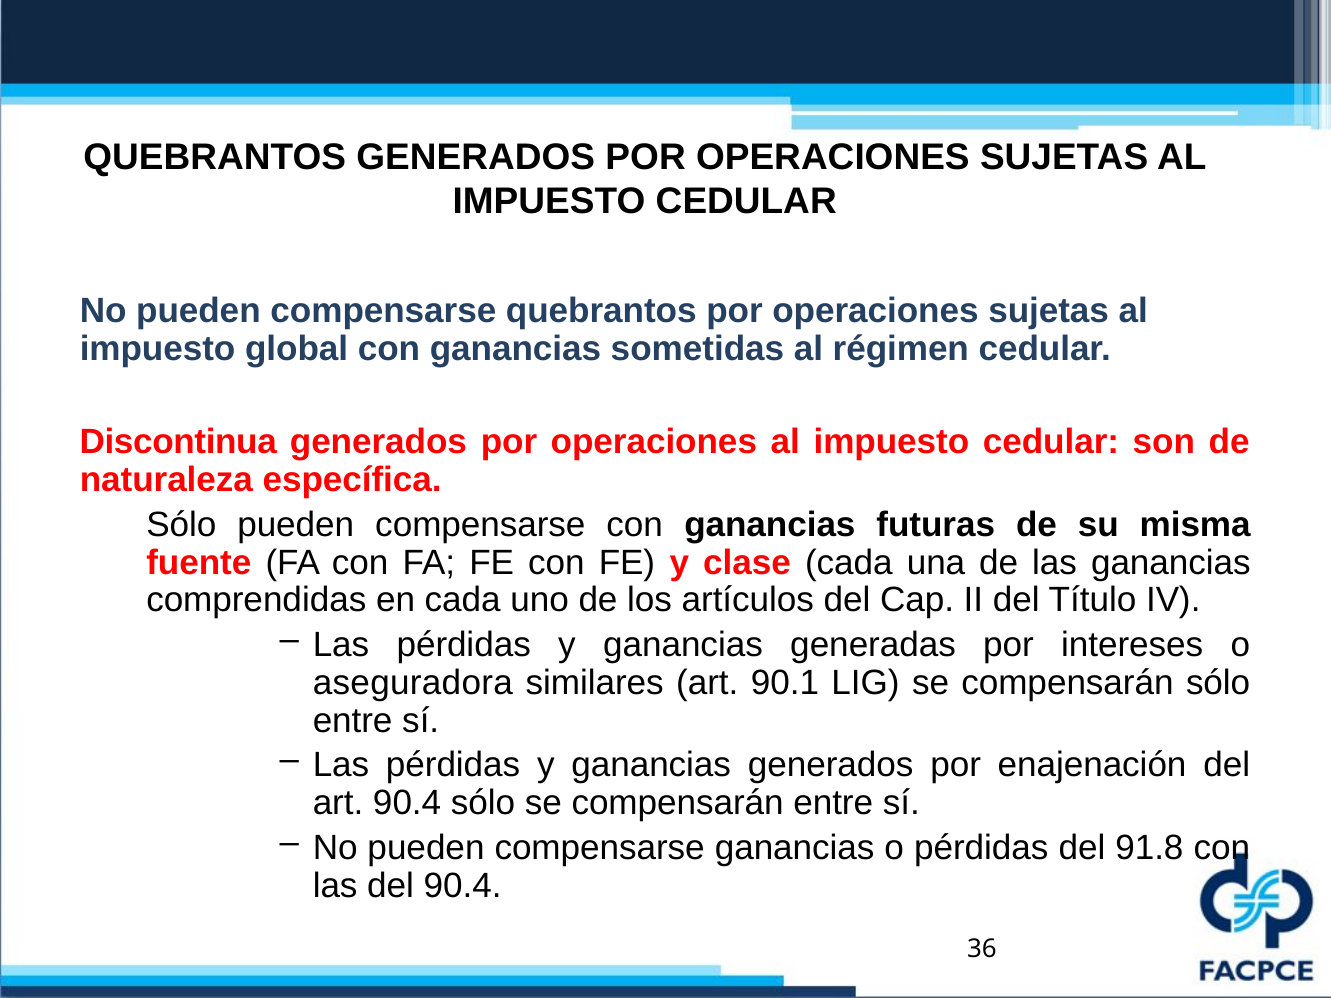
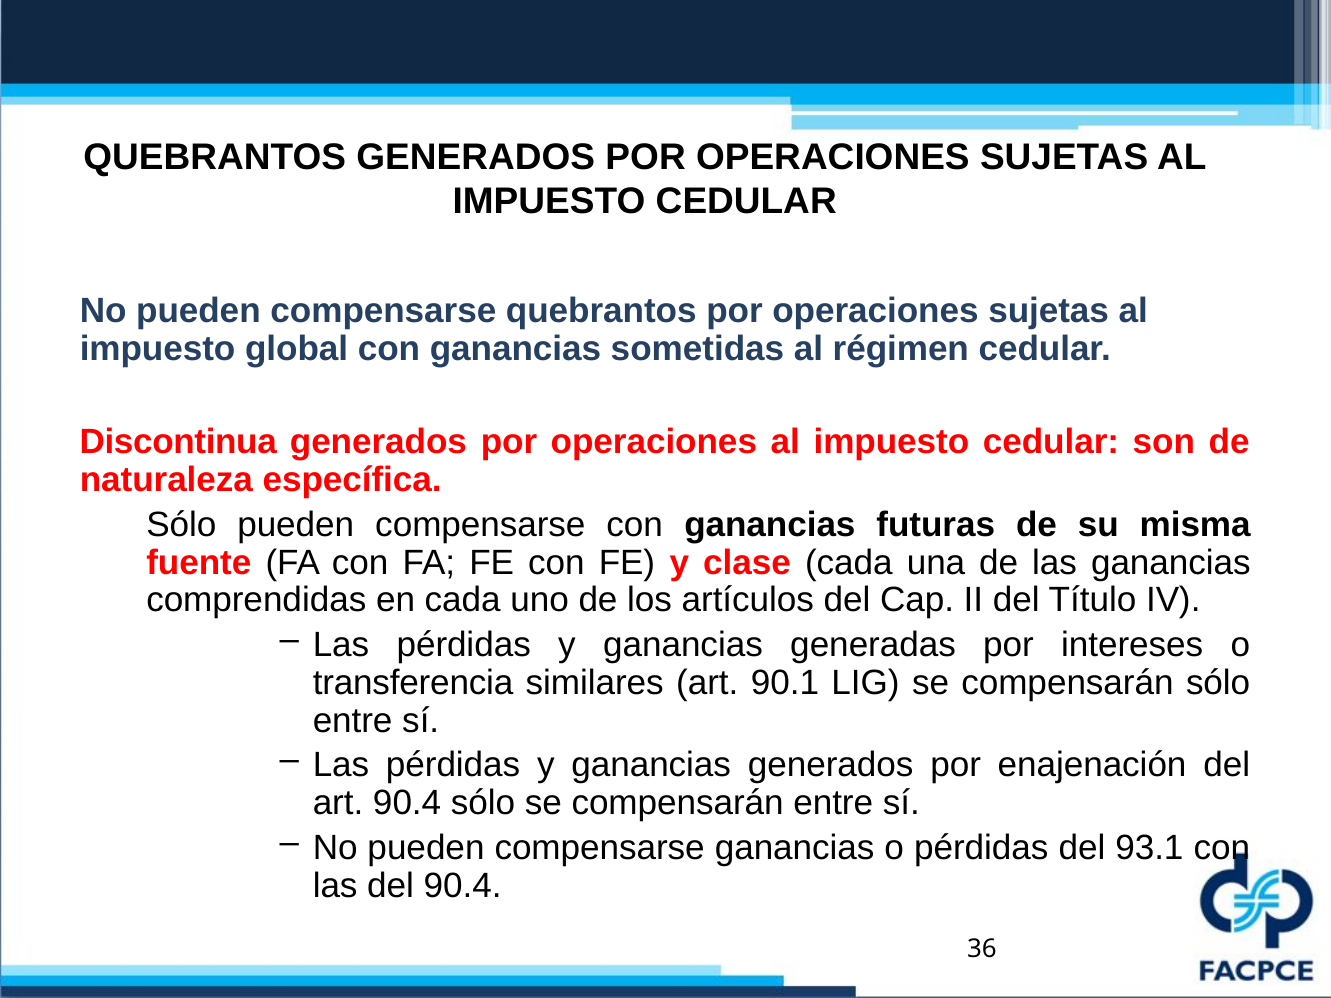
aseguradora: aseguradora -> transferencia
91.8: 91.8 -> 93.1
